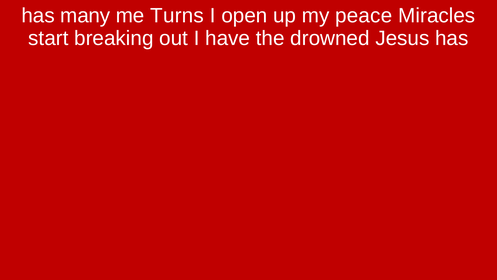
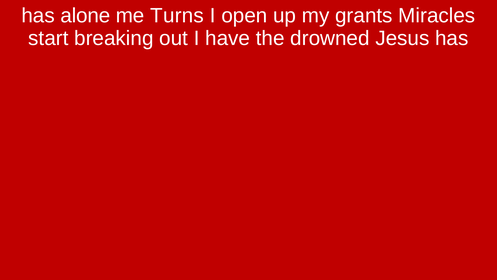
many: many -> alone
peace: peace -> grants
